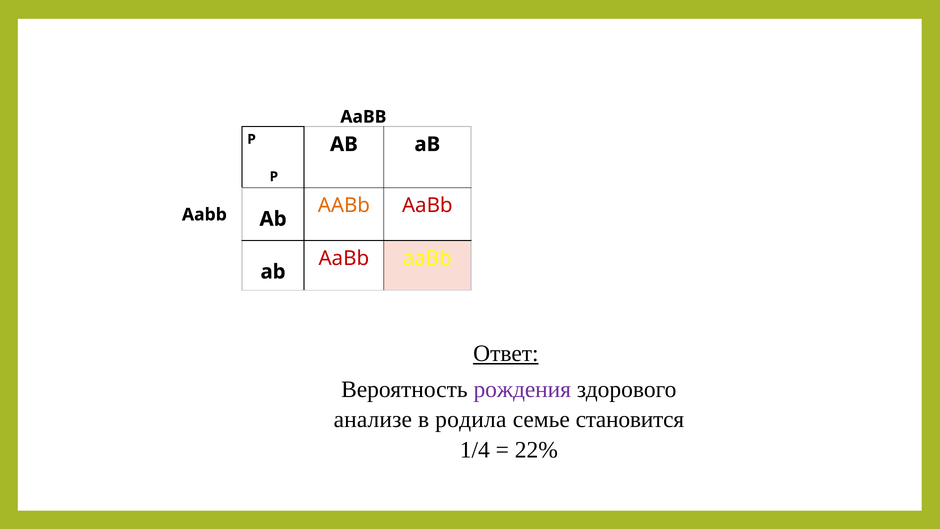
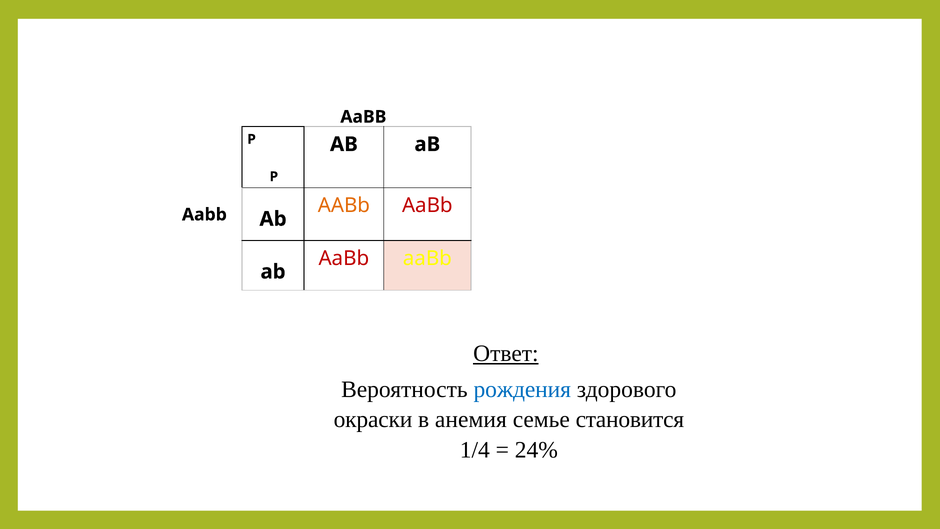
рождения colour: purple -> blue
анализе: анализе -> окраски
родила: родила -> анемия
22%: 22% -> 24%
